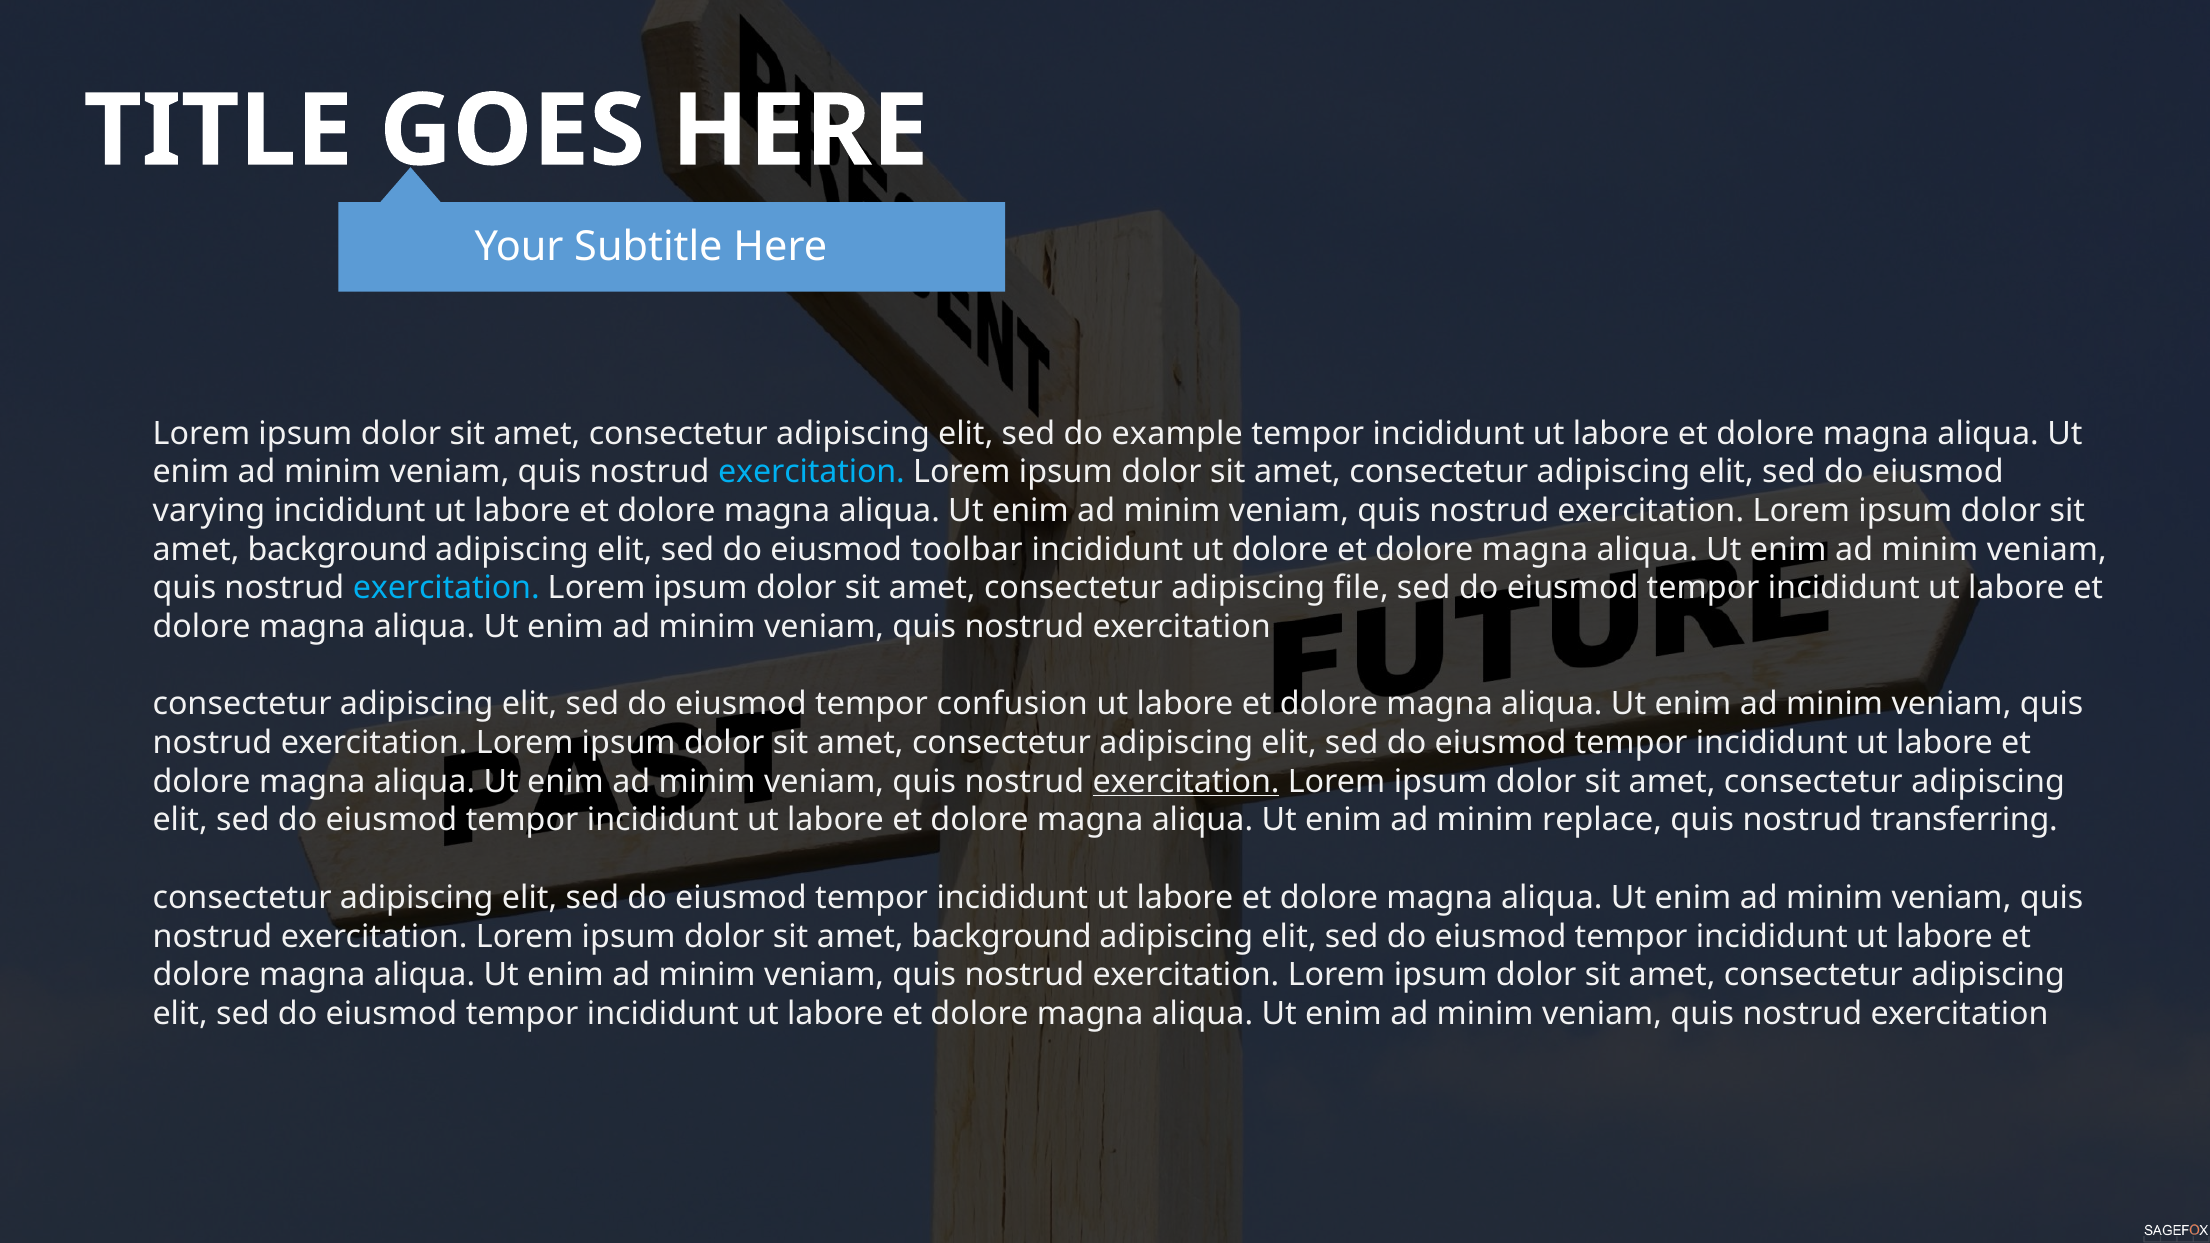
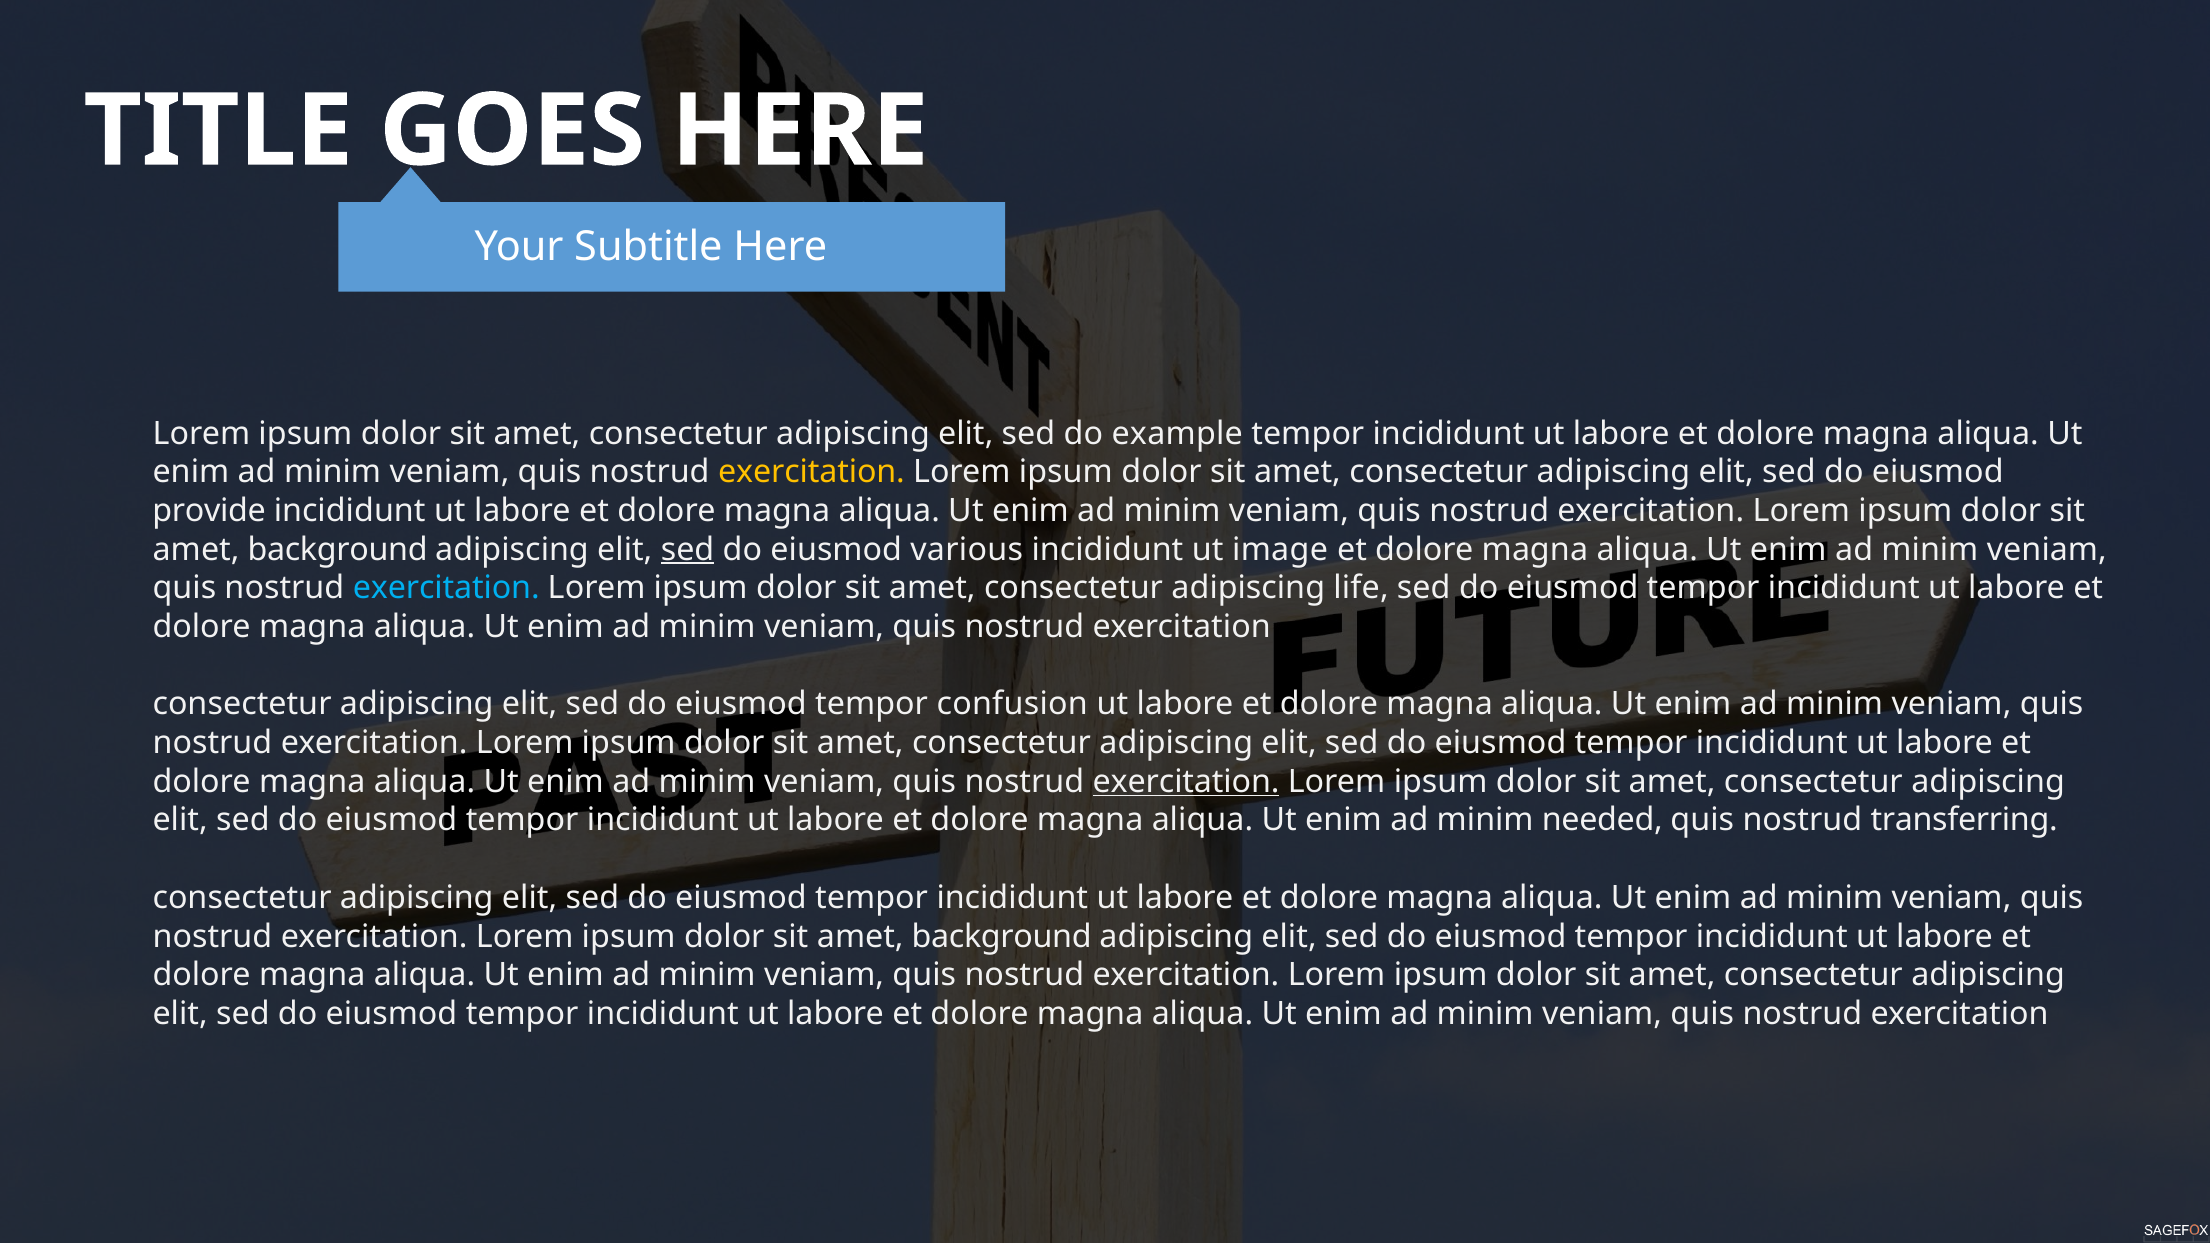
exercitation at (811, 472) colour: light blue -> yellow
varying: varying -> provide
sed at (688, 550) underline: none -> present
toolbar: toolbar -> various
ut dolore: dolore -> image
file: file -> life
replace: replace -> needed
